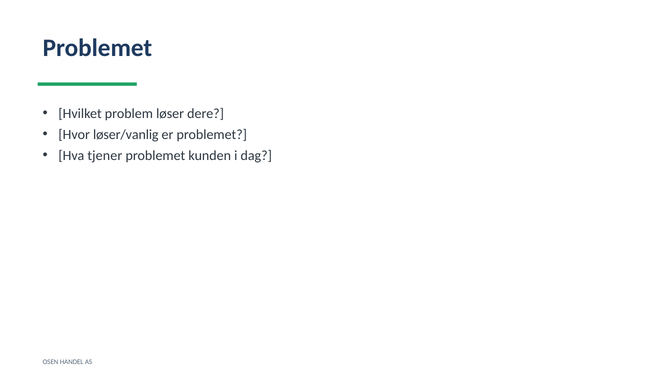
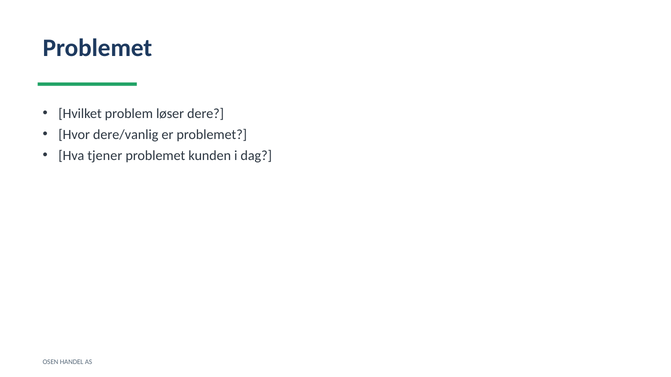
løser/vanlig: løser/vanlig -> dere/vanlig
